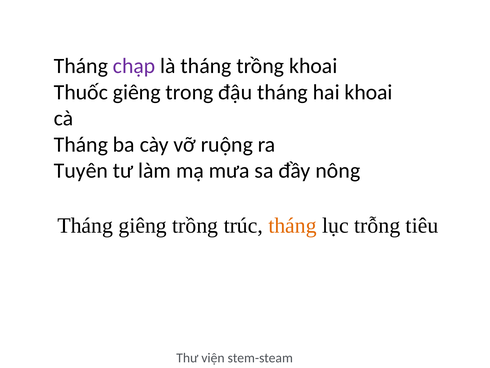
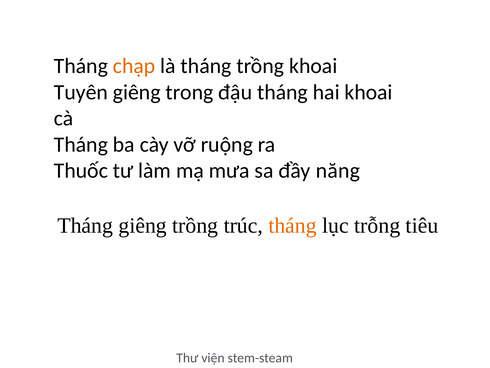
chạp colour: purple -> orange
Thuốc: Thuốc -> Tuyên
Tuyên: Tuyên -> Thuốc
nông: nông -> năng
